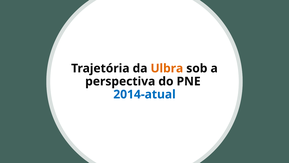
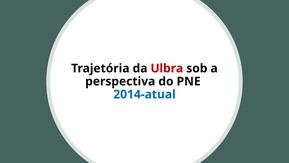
Ulbra colour: orange -> red
